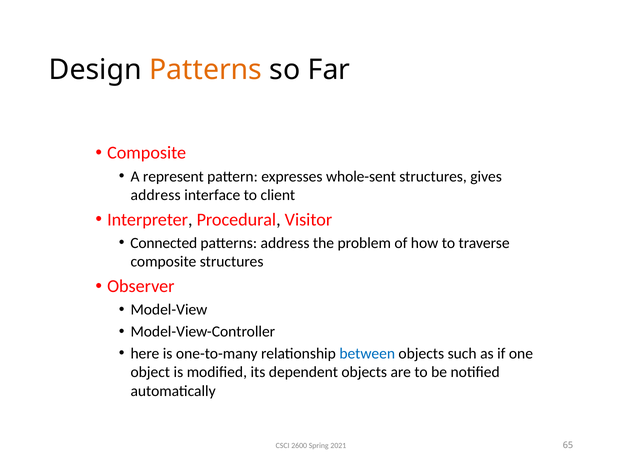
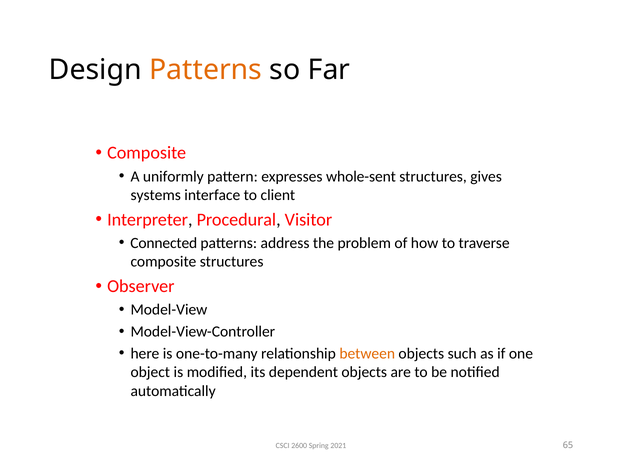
represent: represent -> uniformly
address at (156, 195): address -> systems
between colour: blue -> orange
